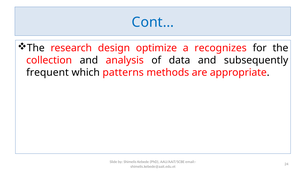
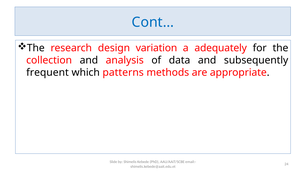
optimize: optimize -> variation
recognizes: recognizes -> adequately
